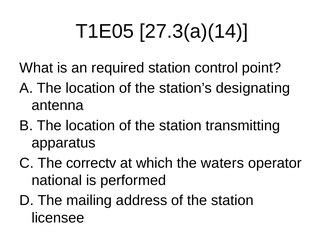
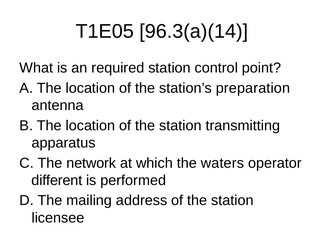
27.3(a)(14: 27.3(a)(14 -> 96.3(a)(14
designating: designating -> preparation
correctv: correctv -> network
national: national -> different
